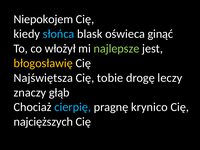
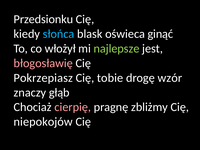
Niepokojem: Niepokojem -> Przedsionku
błogosławię colour: yellow -> pink
Najświętsza: Najświętsza -> Pokrzepiasz
leczy: leczy -> wzór
cierpię colour: light blue -> pink
krynico: krynico -> zbliżmy
najcięższych: najcięższych -> niepokojów
